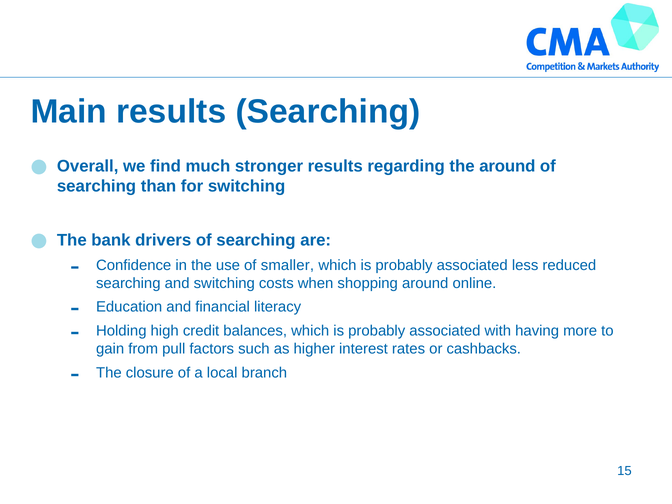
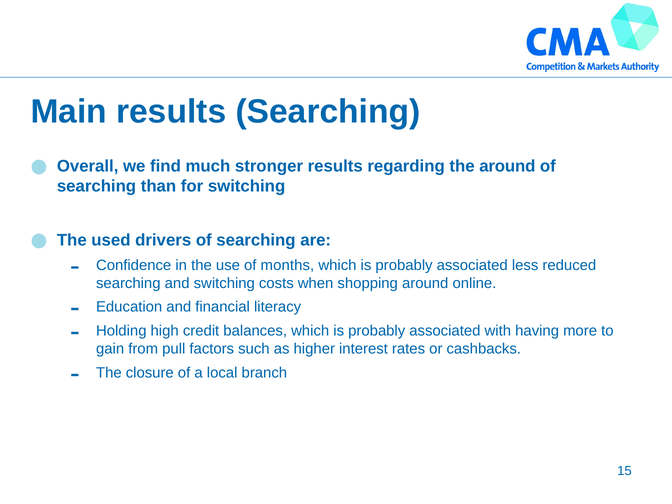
bank: bank -> used
smaller: smaller -> months
